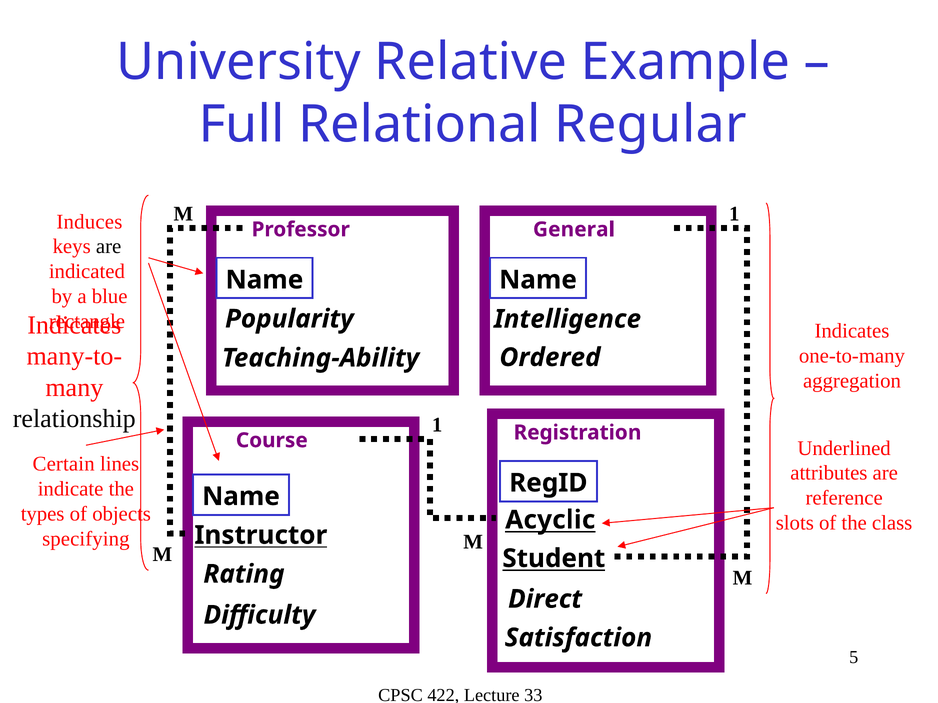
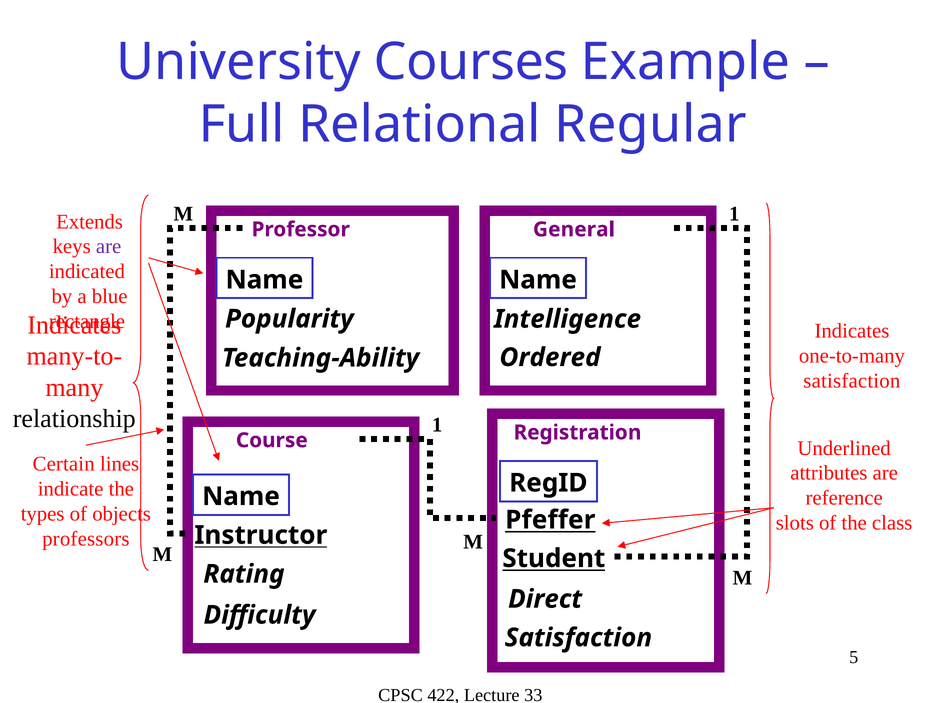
Relative: Relative -> Courses
Induces: Induces -> Extends
are at (109, 247) colour: black -> purple
aggregation at (852, 381): aggregation -> satisfaction
Acyclic: Acyclic -> Pfeffer
specifying: specifying -> professors
